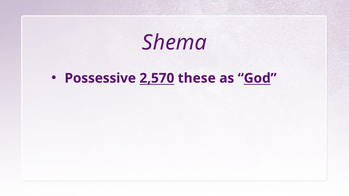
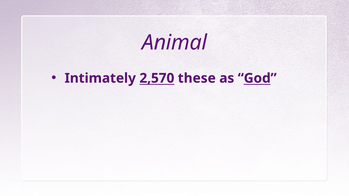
Shema: Shema -> Animal
Possessive: Possessive -> Intimately
